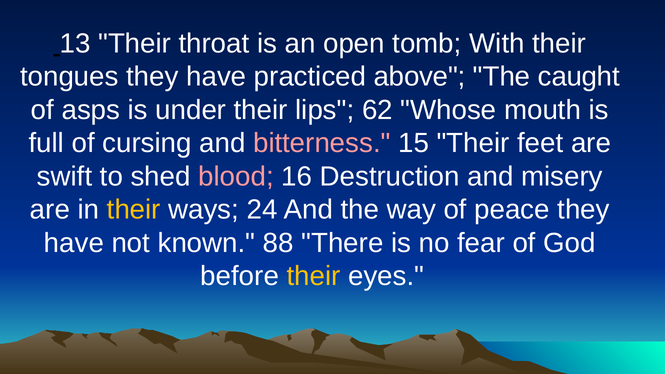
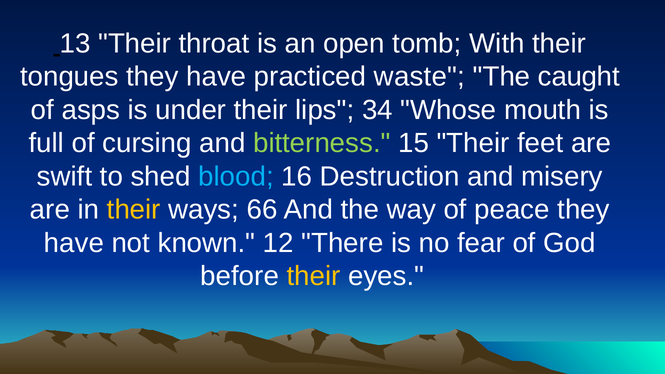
above: above -> waste
62: 62 -> 34
bitterness colour: pink -> light green
blood colour: pink -> light blue
24: 24 -> 66
88: 88 -> 12
